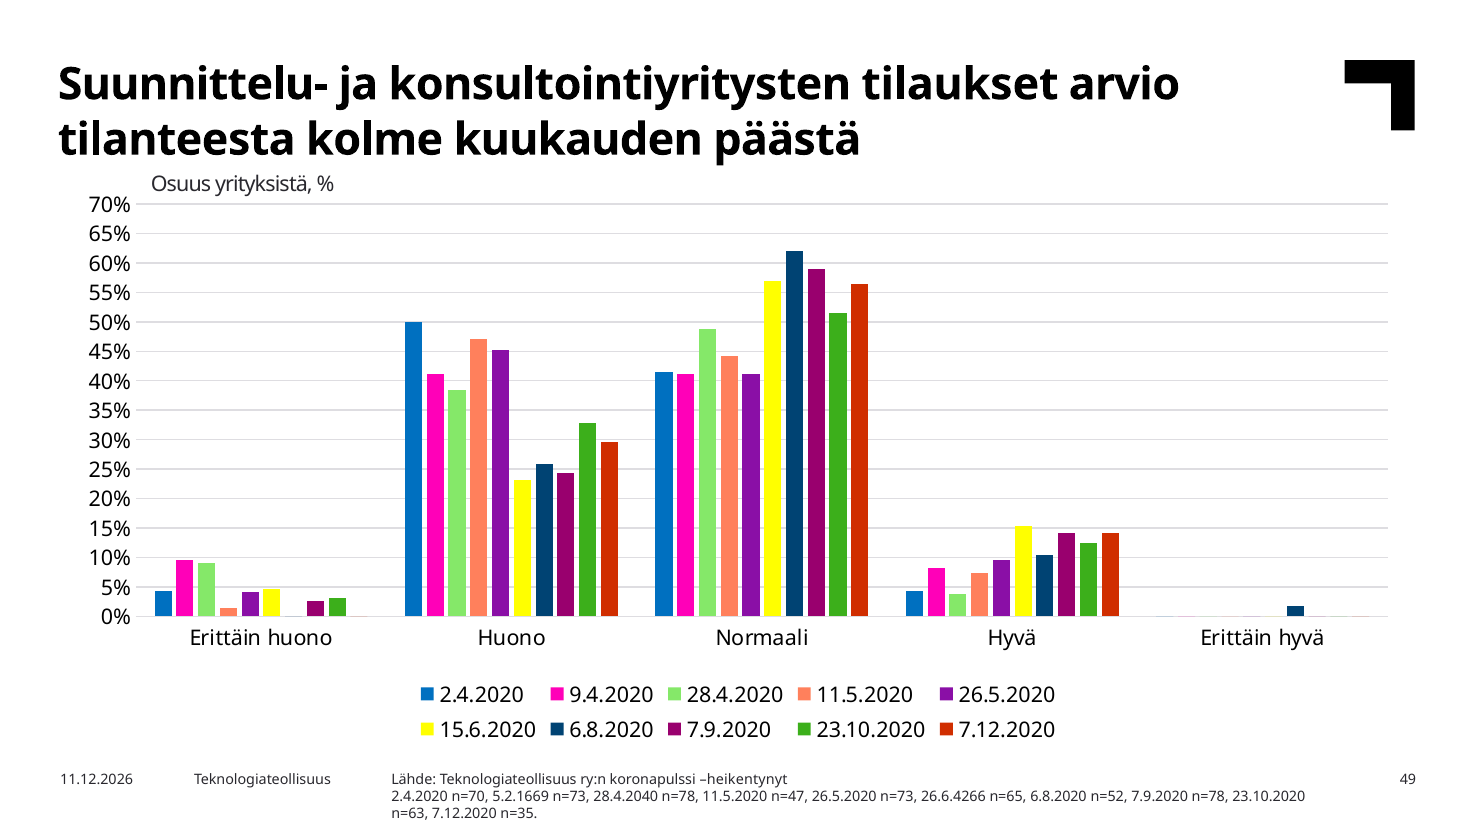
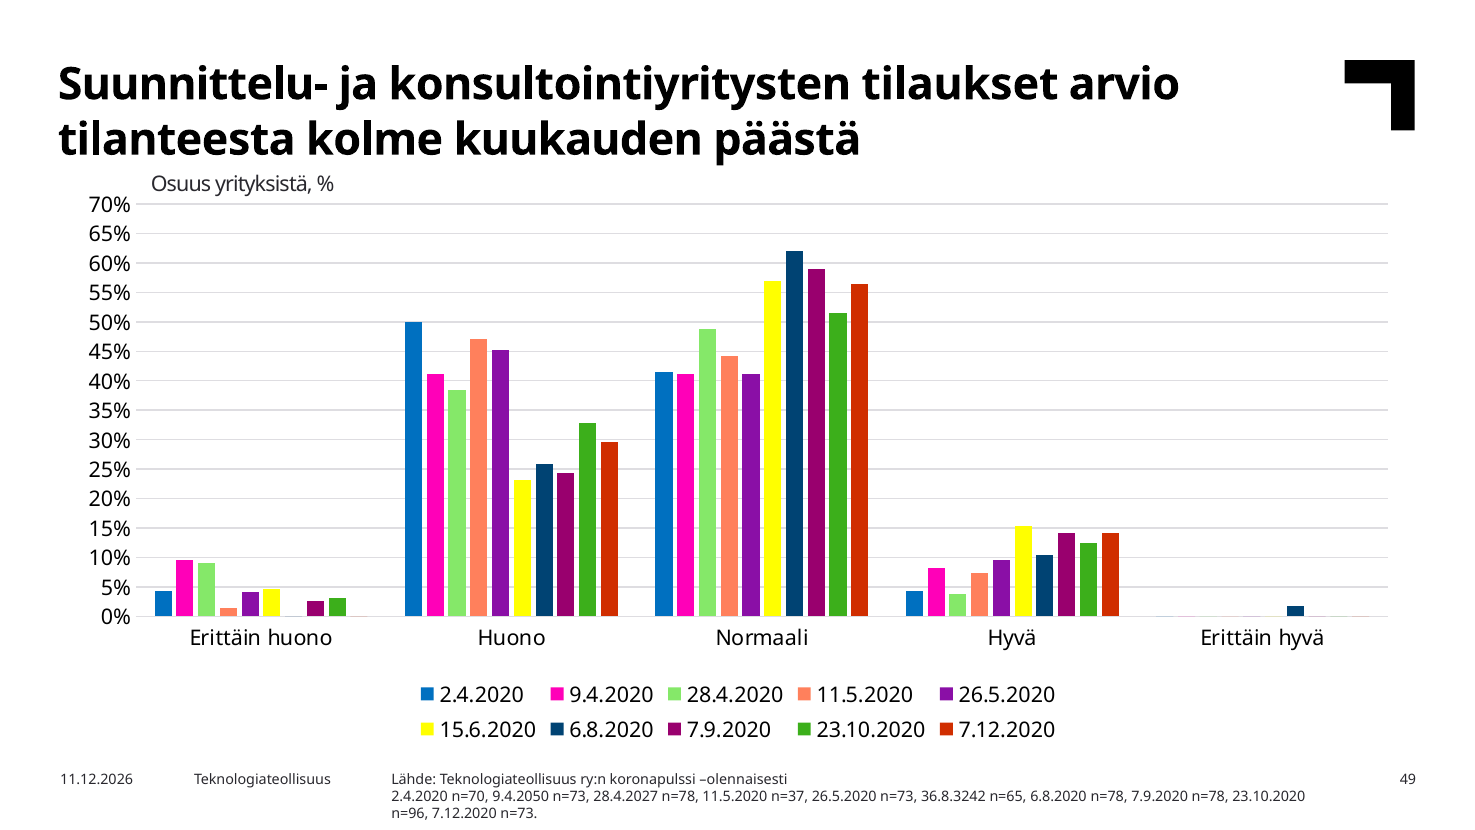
heikentynyt: heikentynyt -> olennaisesti
5.2.1669: 5.2.1669 -> 9.4.2050
28.4.2040: 28.4.2040 -> 28.4.2027
n=47: n=47 -> n=37
26.6.4266: 26.6.4266 -> 36.8.3242
6.8.2020 n=52: n=52 -> n=78
n=63: n=63 -> n=96
7.12.2020 n=35: n=35 -> n=73
